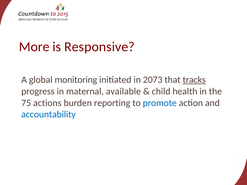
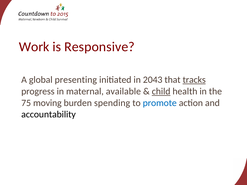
More: More -> Work
monitoring: monitoring -> presenting
2073: 2073 -> 2043
child underline: none -> present
actions: actions -> moving
reporting: reporting -> spending
accountability colour: blue -> black
